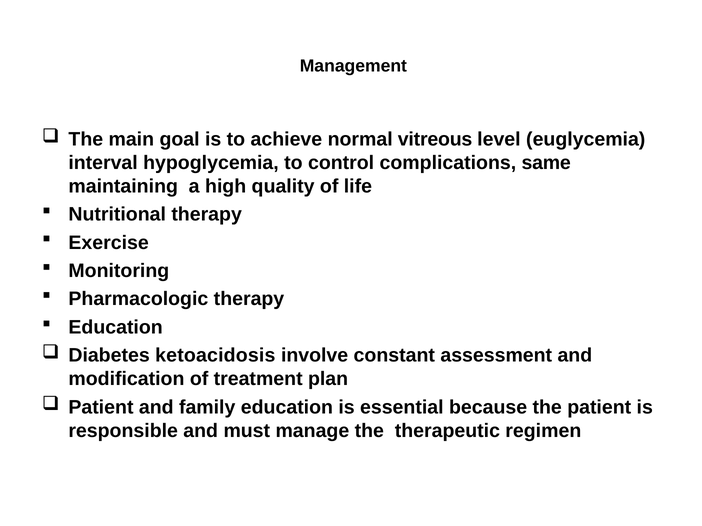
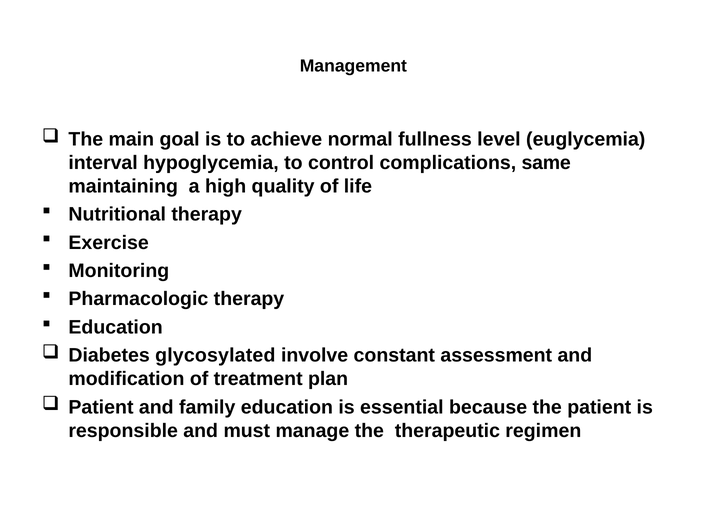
vitreous: vitreous -> fullness
ketoacidosis: ketoacidosis -> glycosylated
